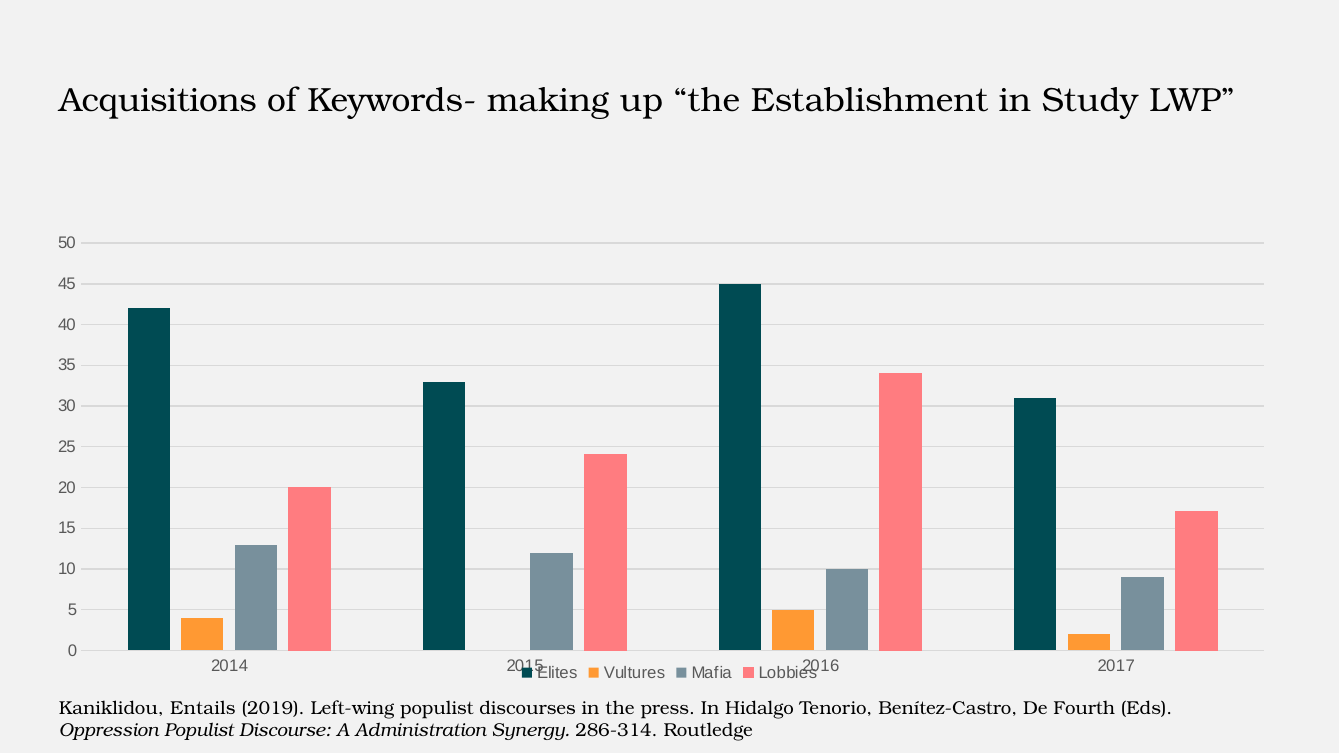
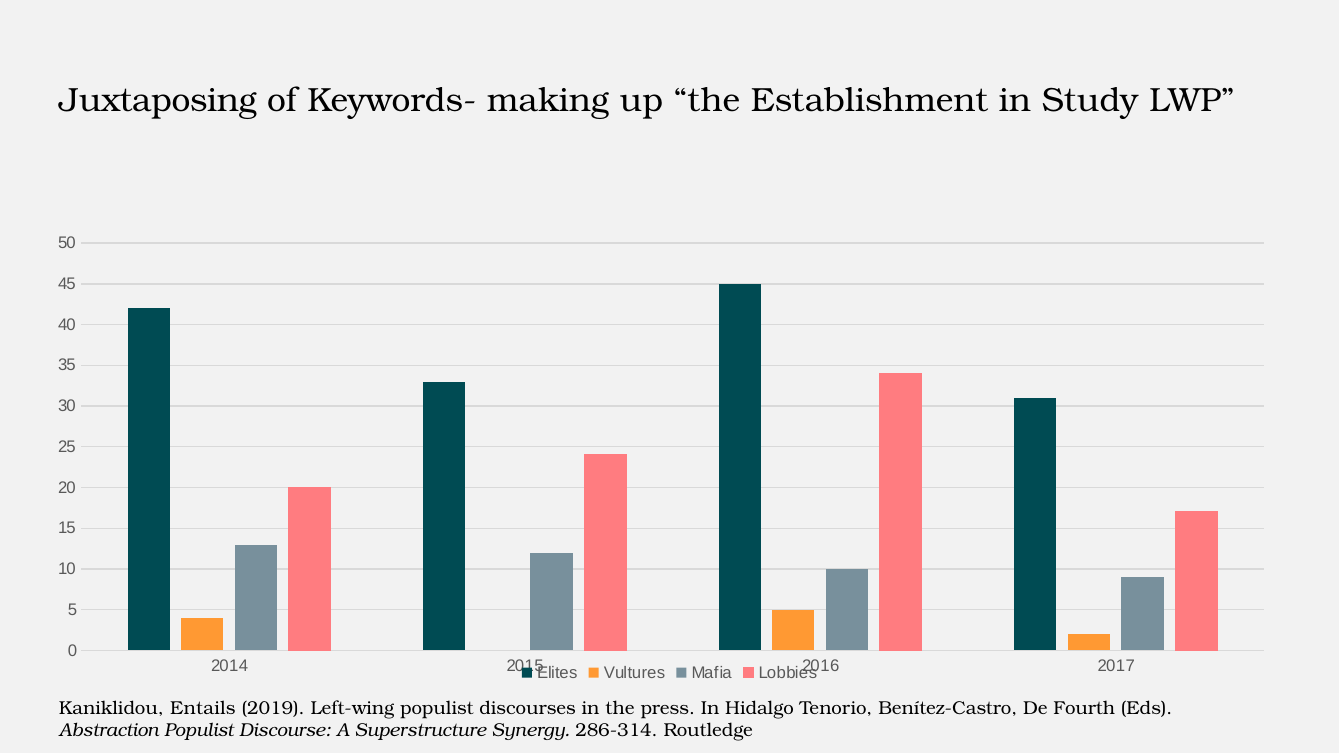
Acquisitions: Acquisitions -> Juxtaposing
Oppression: Oppression -> Abstraction
Administration: Administration -> Superstructure
